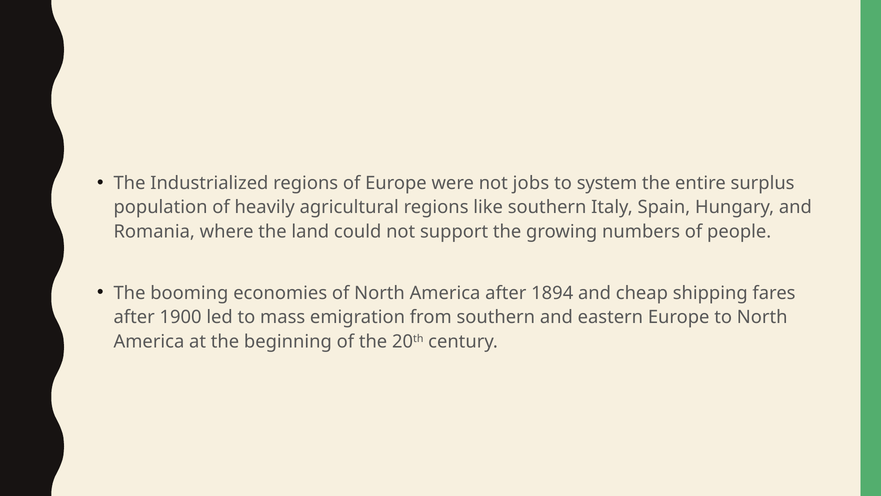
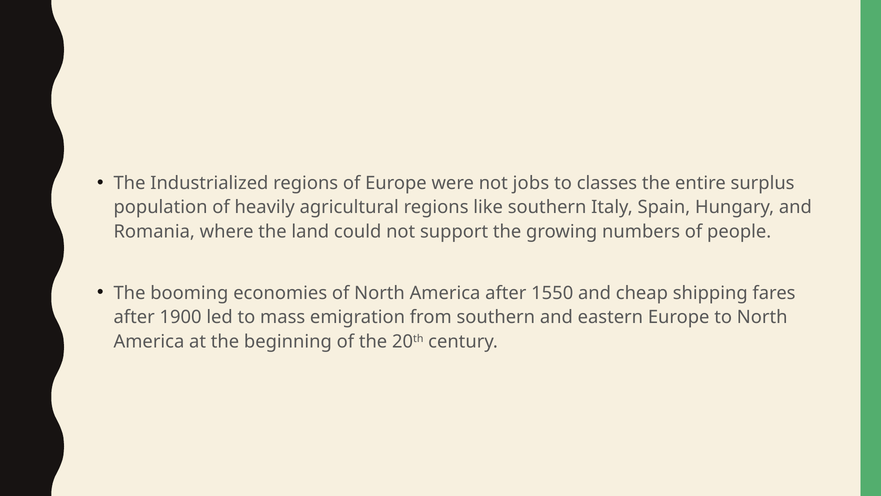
system: system -> classes
1894: 1894 -> 1550
